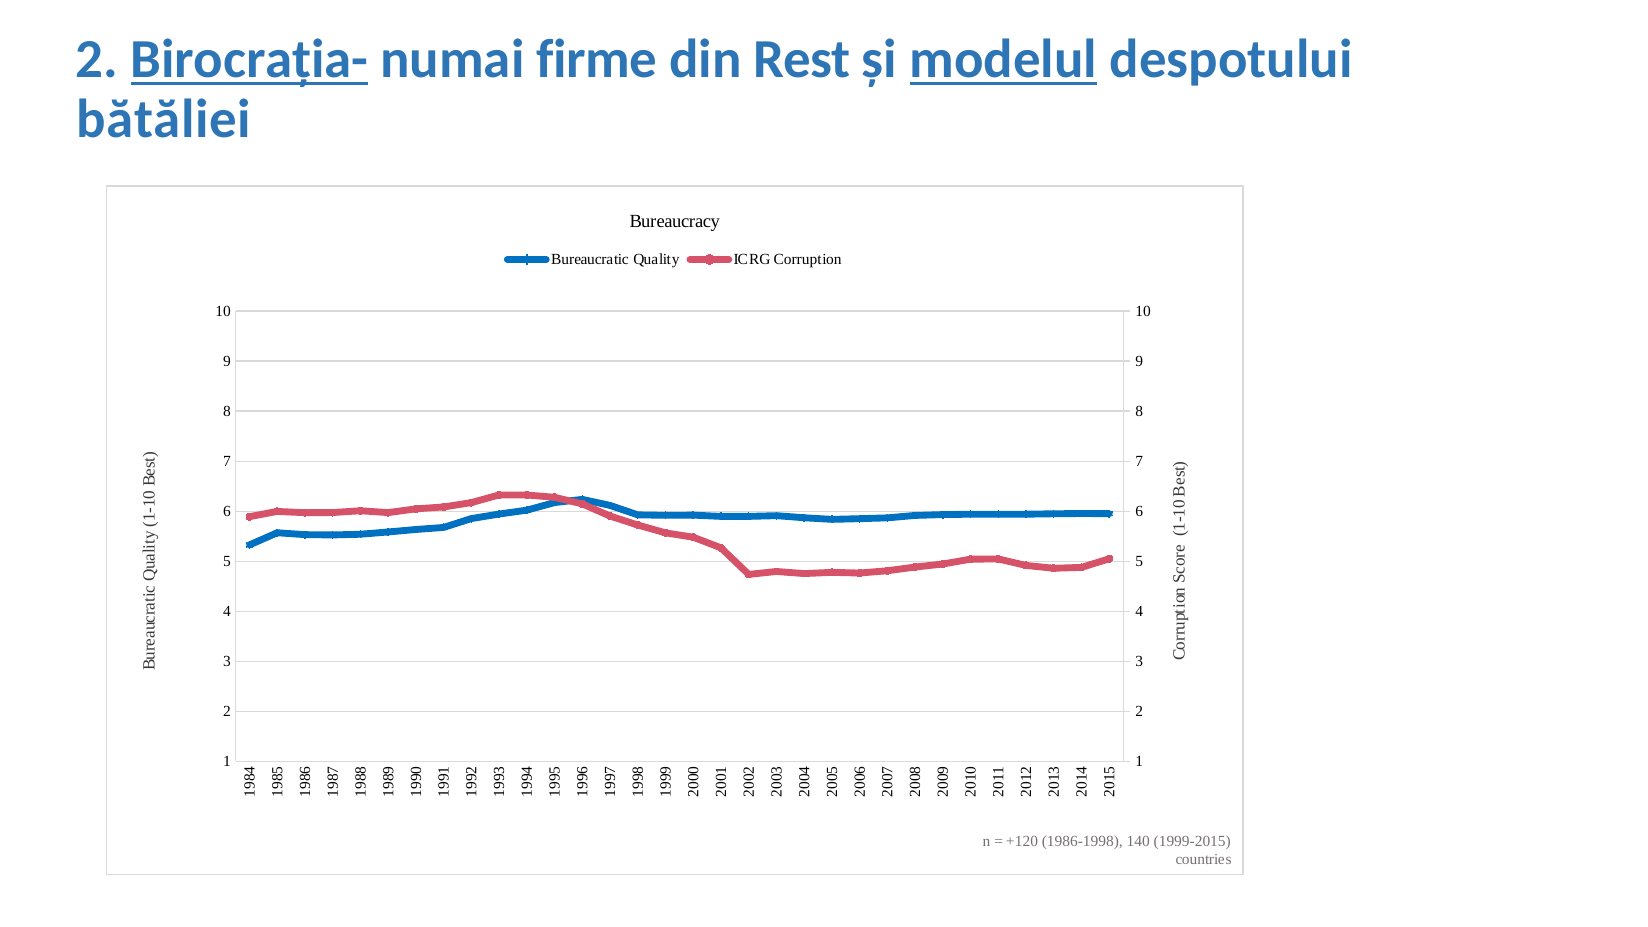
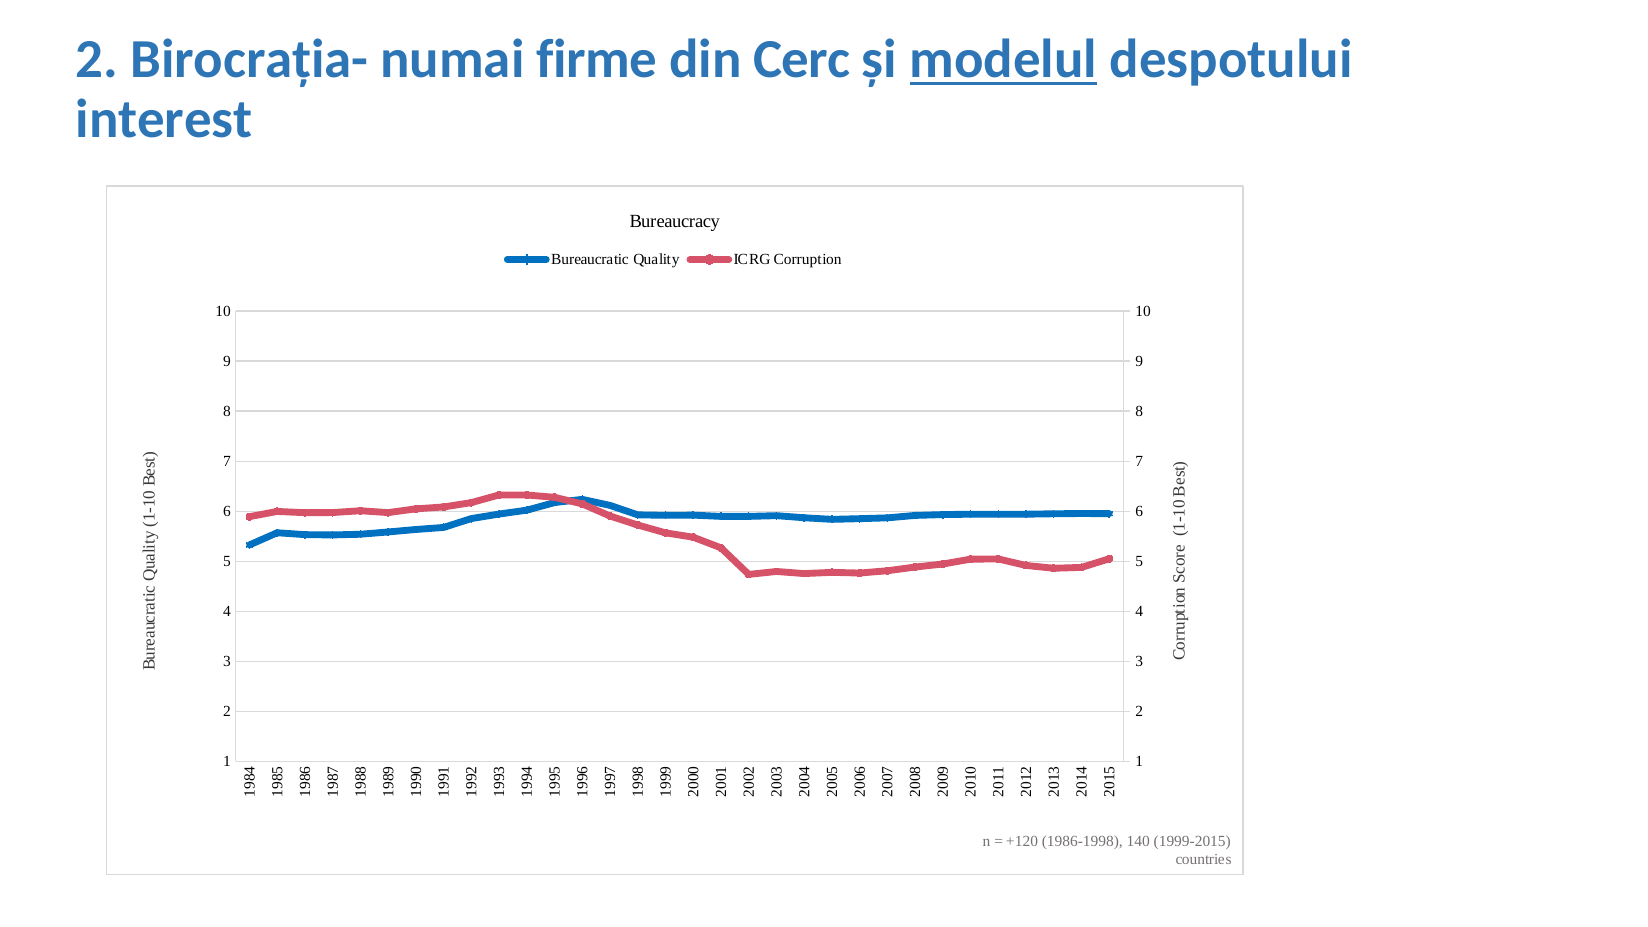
Birocrația- underline: present -> none
Rest: Rest -> Cerc
bătăliei: bătăliei -> interest
